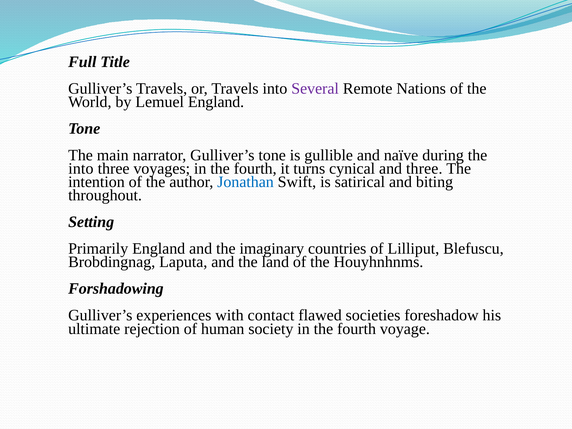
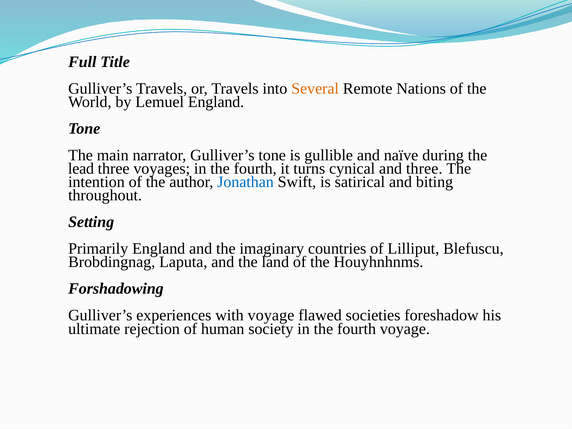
Several colour: purple -> orange
into at (81, 169): into -> lead
with contact: contact -> voyage
